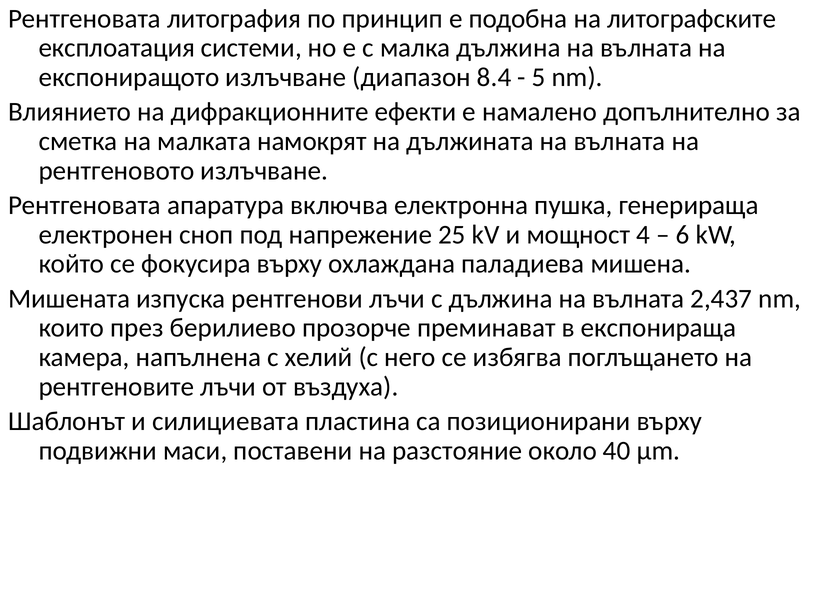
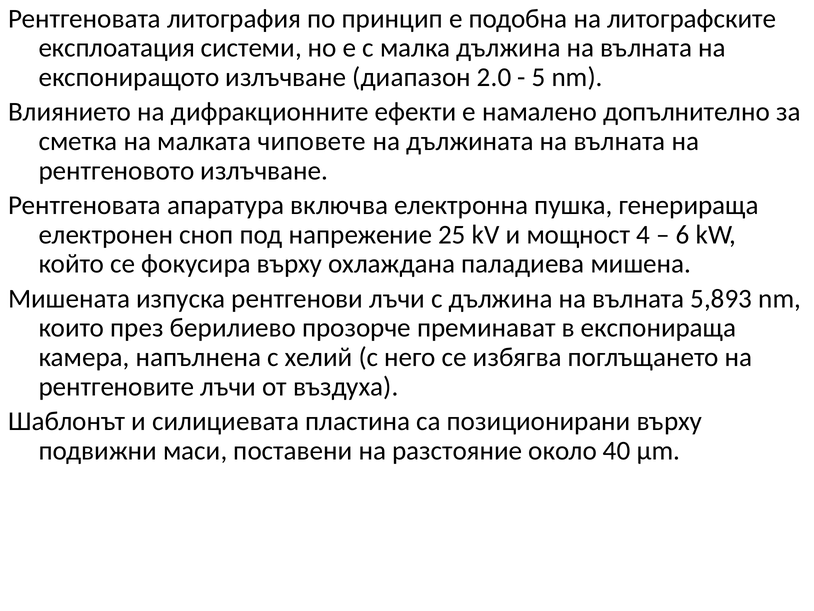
8.4: 8.4 -> 2.0
намокрят: намокрят -> чиповете
2,437: 2,437 -> 5,893
